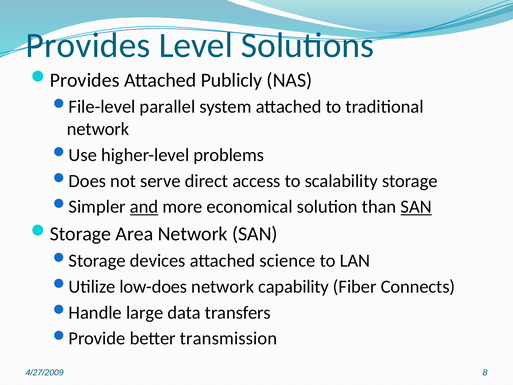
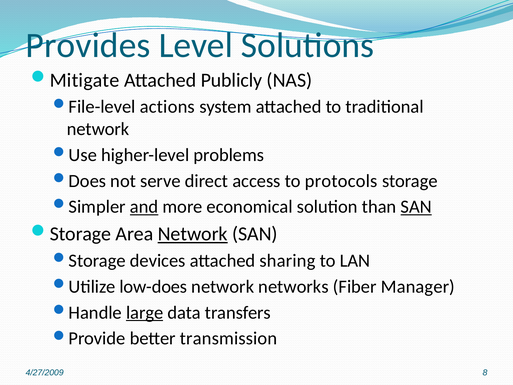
Provides at (85, 80): Provides -> Mitigate
parallel: parallel -> actions
scalability: scalability -> protocols
Network at (193, 234) underline: none -> present
science: science -> sharing
capability: capability -> networks
Connects: Connects -> Manager
large underline: none -> present
